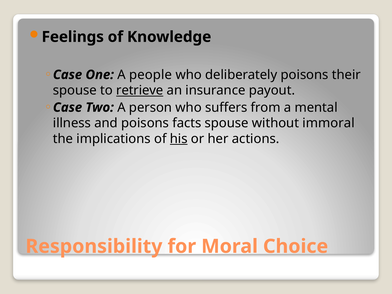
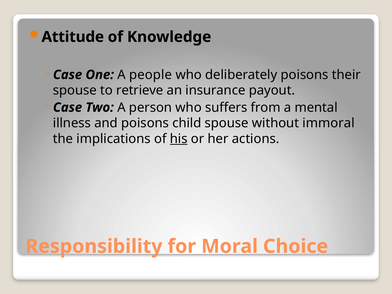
Feelings: Feelings -> Attitude
retrieve underline: present -> none
facts: facts -> child
